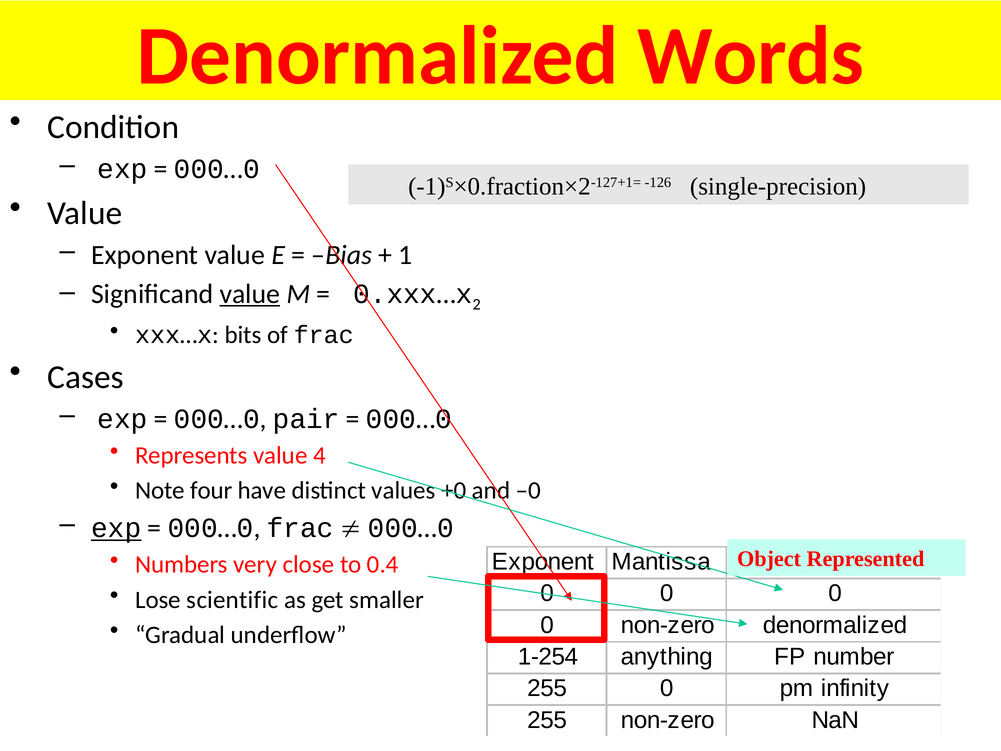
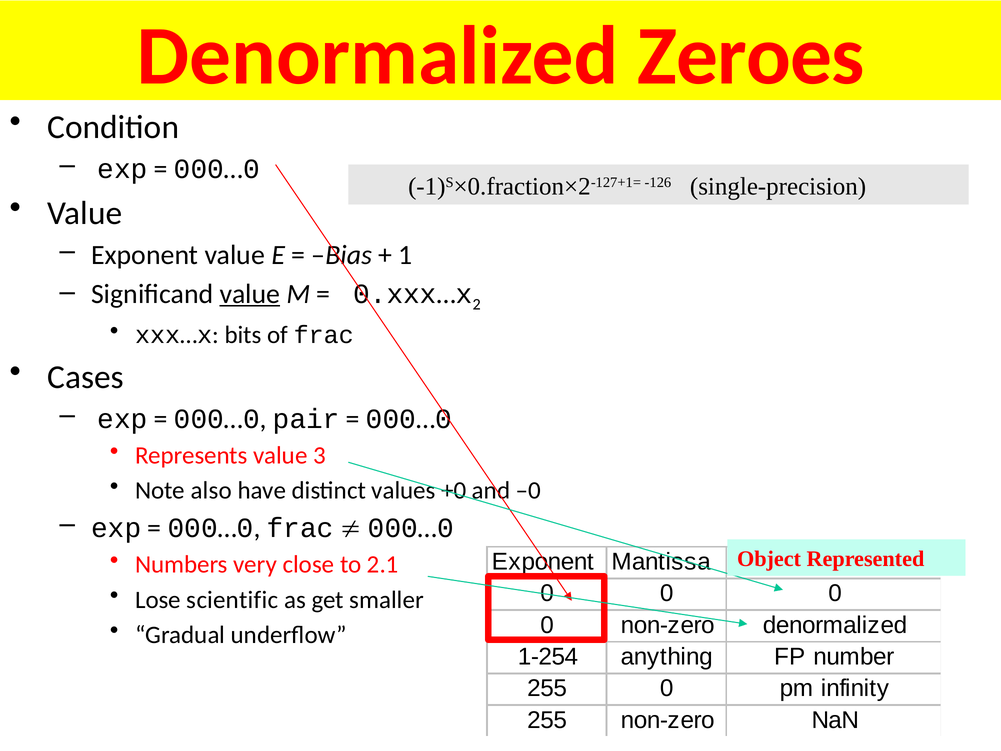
Words: Words -> Zeroes
4: 4 -> 3
four: four -> also
exp at (116, 528) underline: present -> none
0.4: 0.4 -> 2.1
